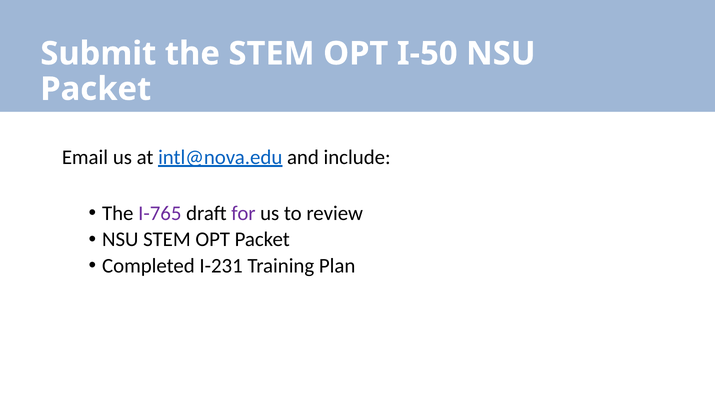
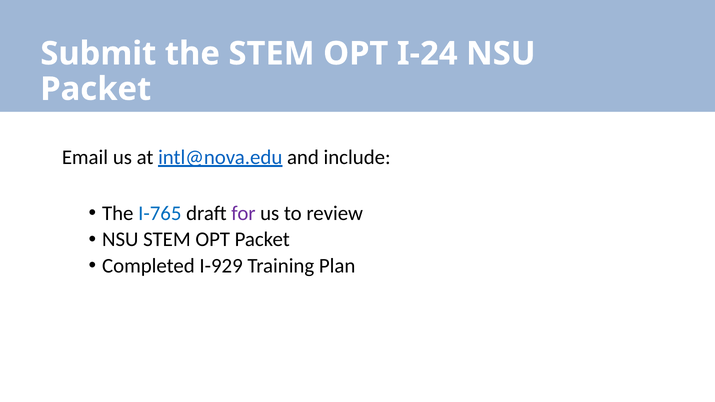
I-50: I-50 -> I-24
I-765 colour: purple -> blue
I-231: I-231 -> I-929
